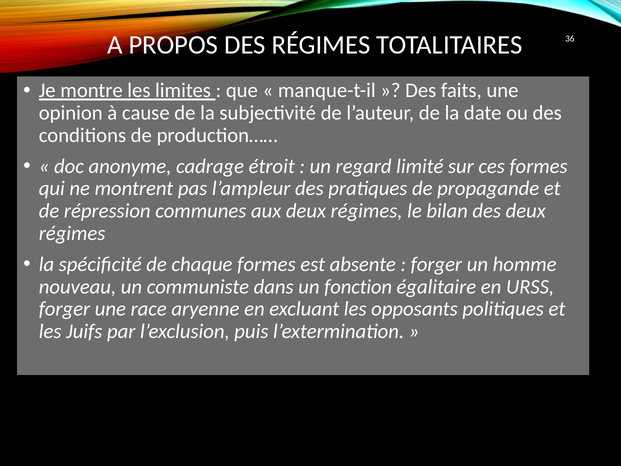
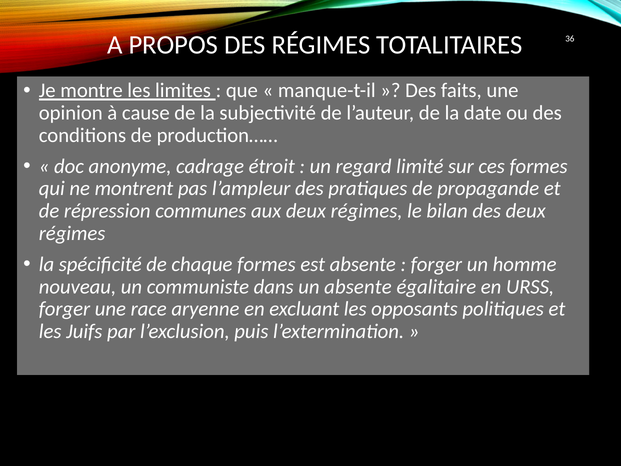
un fonction: fonction -> absente
